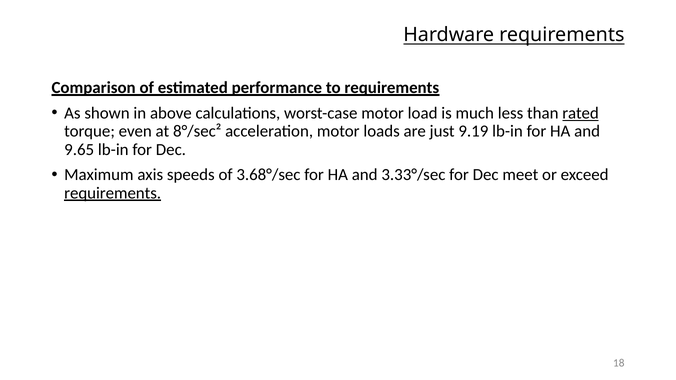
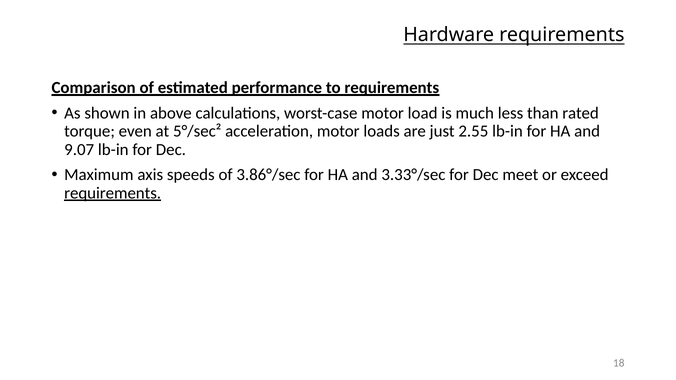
rated underline: present -> none
8°/sec²: 8°/sec² -> 5°/sec²
9.19: 9.19 -> 2.55
9.65: 9.65 -> 9.07
3.68°/sec: 3.68°/sec -> 3.86°/sec
